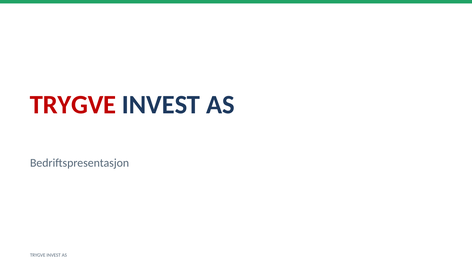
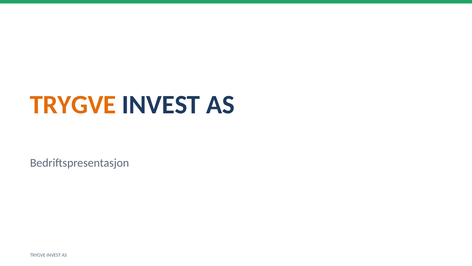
TRYGVE at (73, 105) colour: red -> orange
